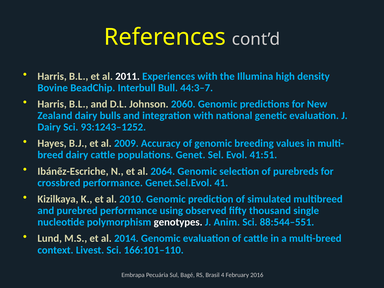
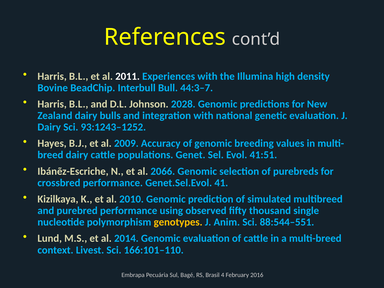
2060: 2060 -> 2028
2064: 2064 -> 2066
genotypes colour: white -> yellow
